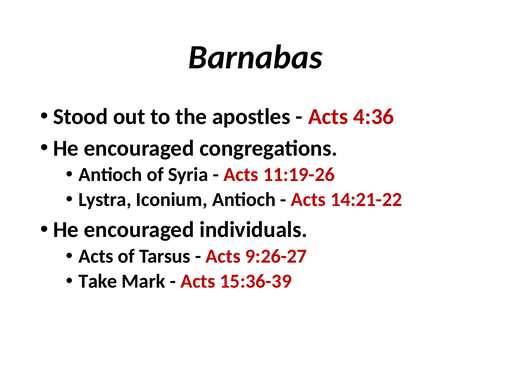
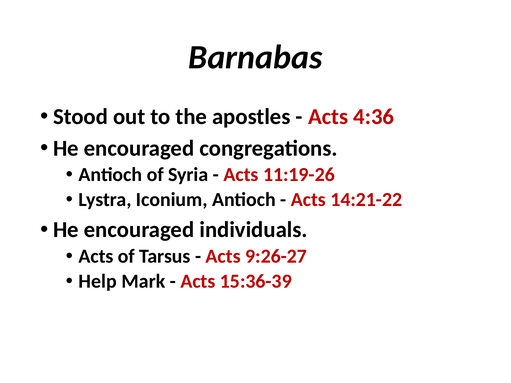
Take: Take -> Help
